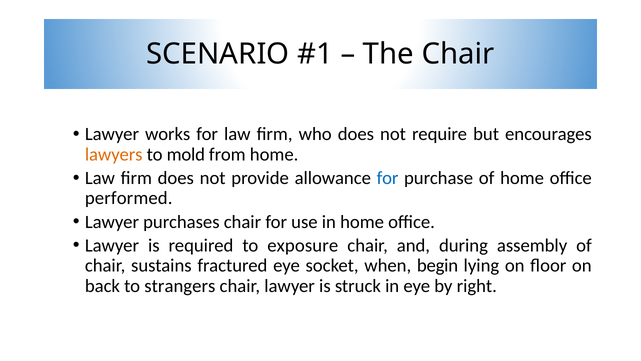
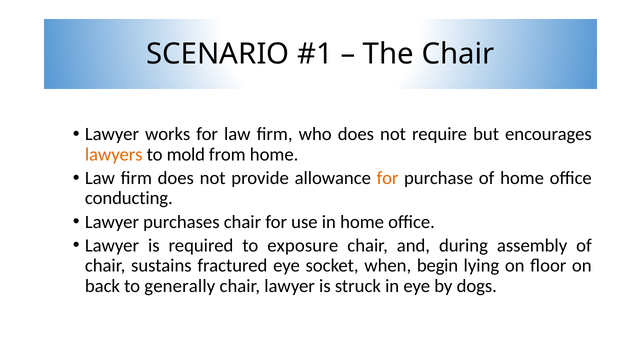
for at (388, 178) colour: blue -> orange
performed: performed -> conducting
strangers: strangers -> generally
right: right -> dogs
